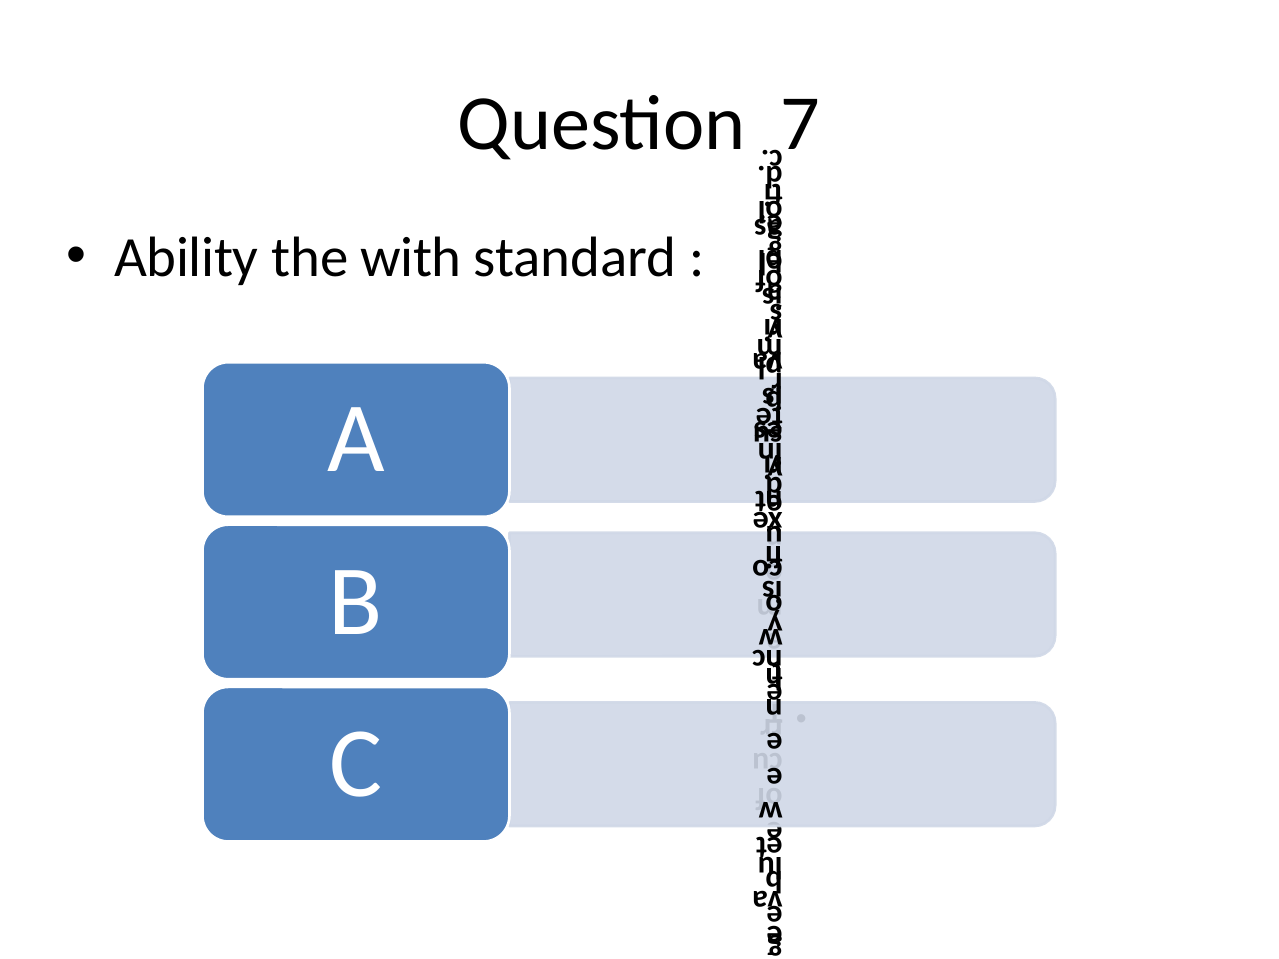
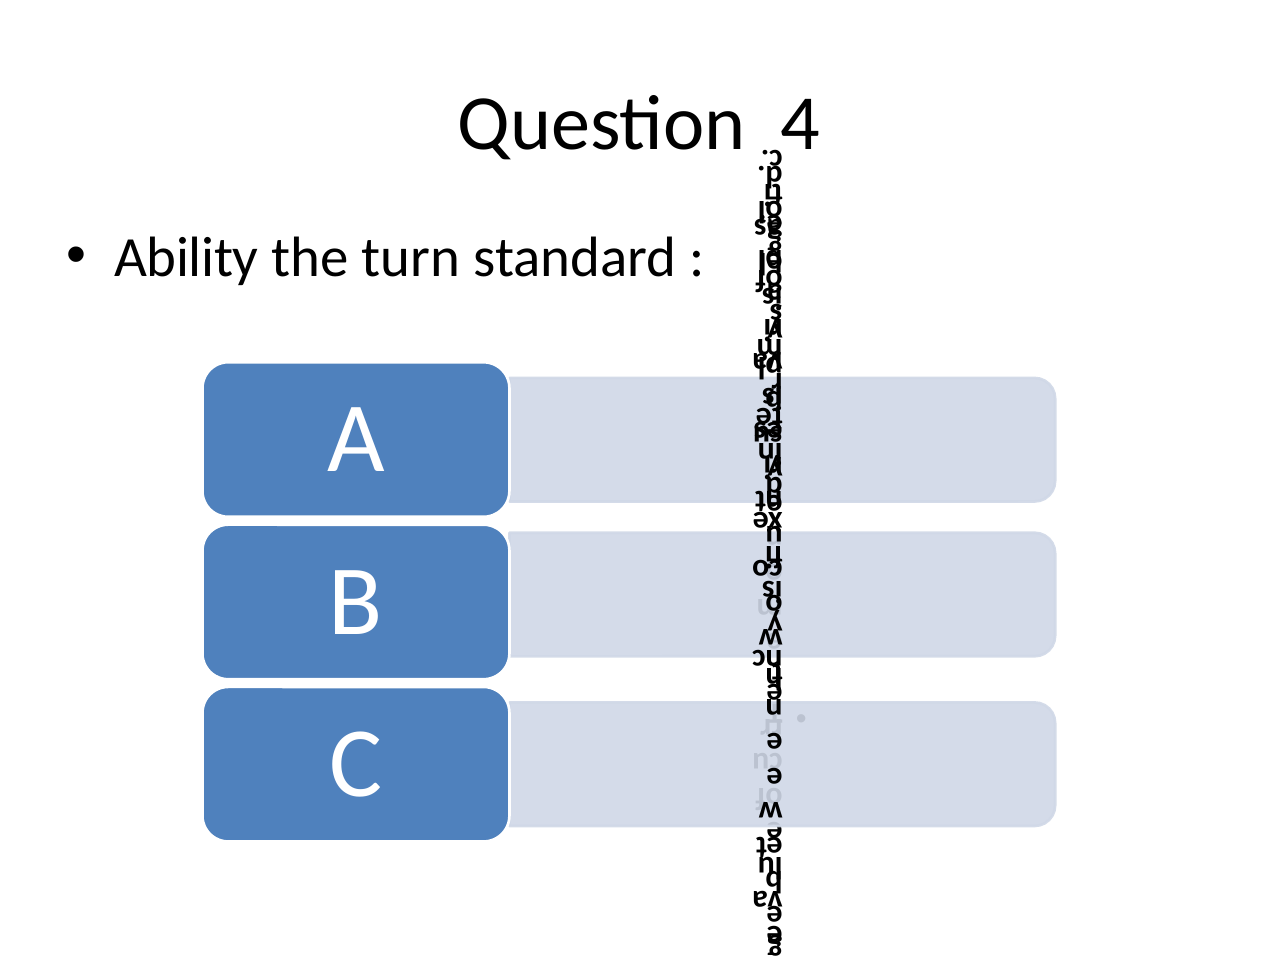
7: 7 -> 4
with: with -> turn
